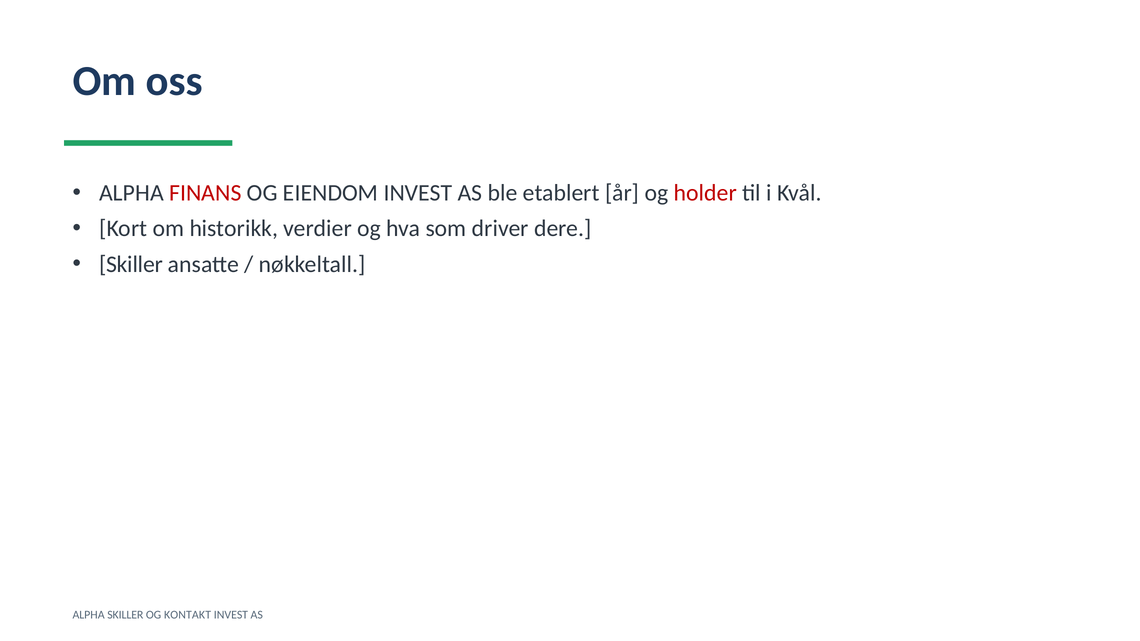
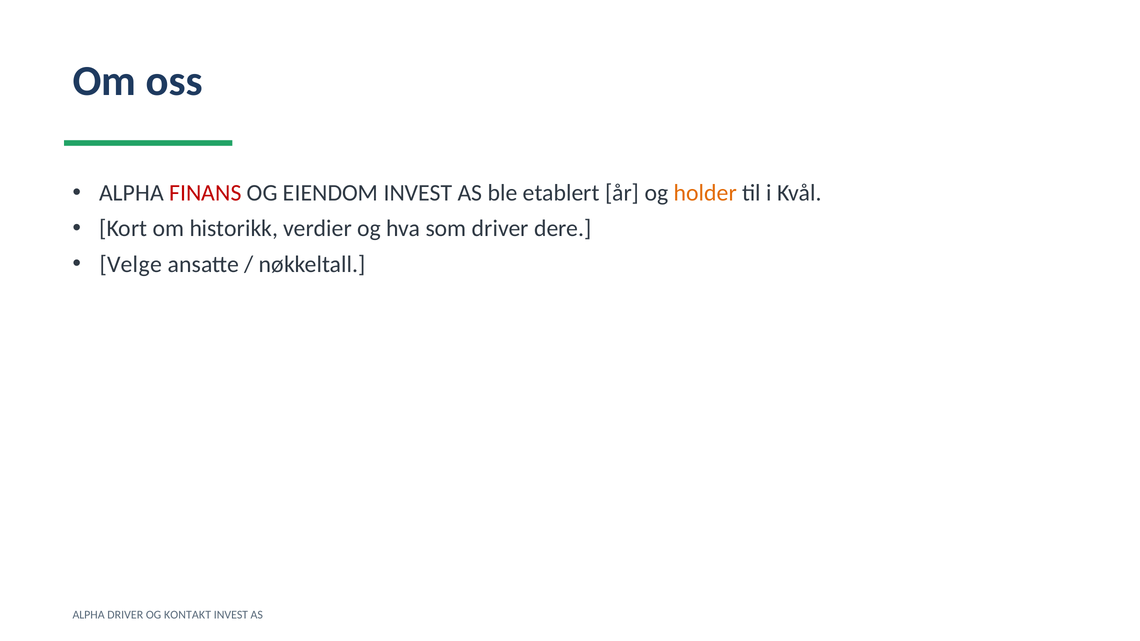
holder colour: red -> orange
Skiller at (131, 264): Skiller -> Velge
ALPHA SKILLER: SKILLER -> DRIVER
